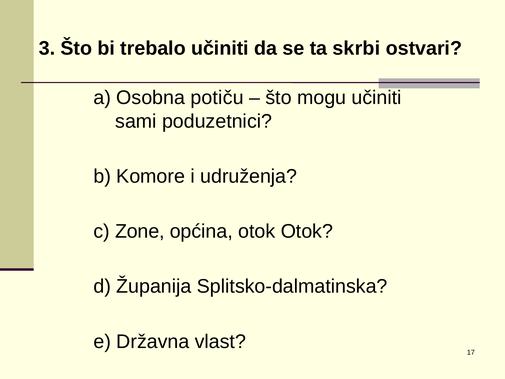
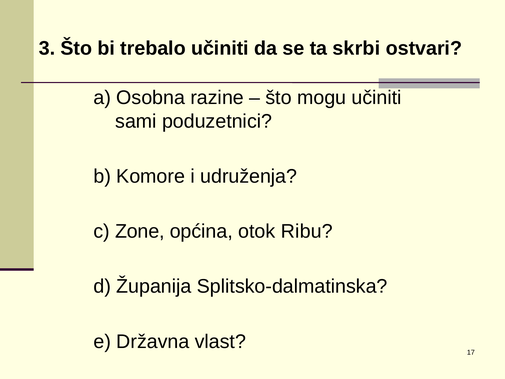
potiču: potiču -> razine
otok Otok: Otok -> Ribu
